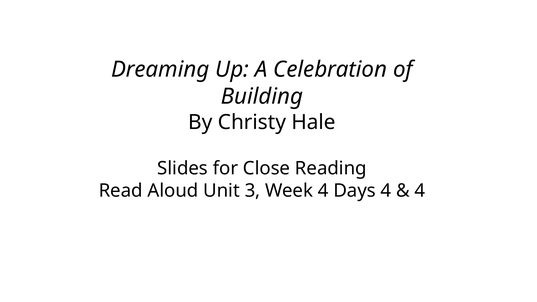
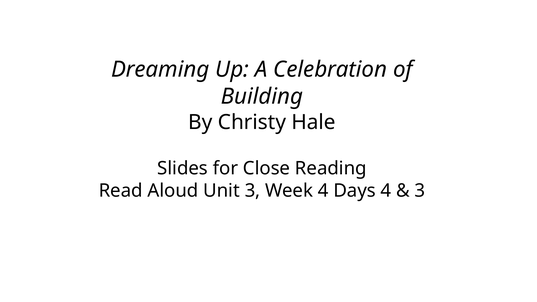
4 at (420, 191): 4 -> 3
